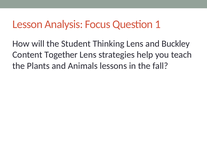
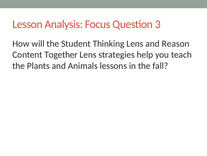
1: 1 -> 3
Buckley: Buckley -> Reason
